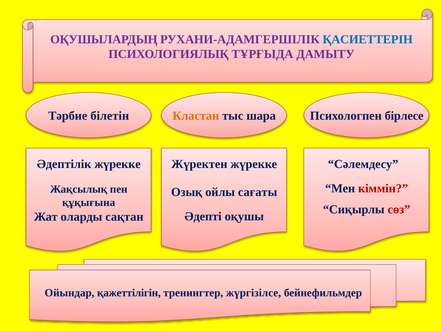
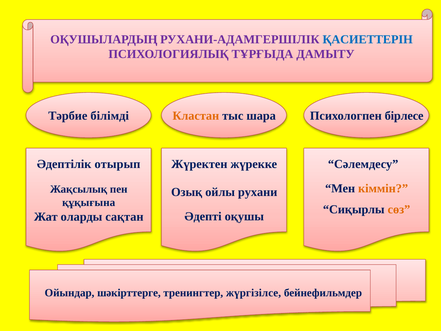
білетін: білетін -> білімді
Әдептілік жүрекке: жүрекке -> отырып
кіммін colour: red -> orange
сағаты: сағаты -> рухани
сөз colour: red -> orange
қажеттілігін: қажеттілігін -> шәкірттерге
